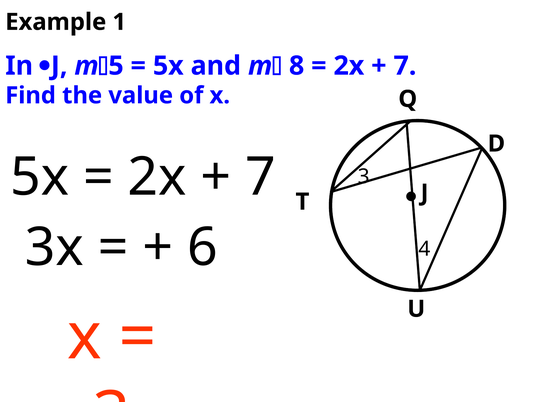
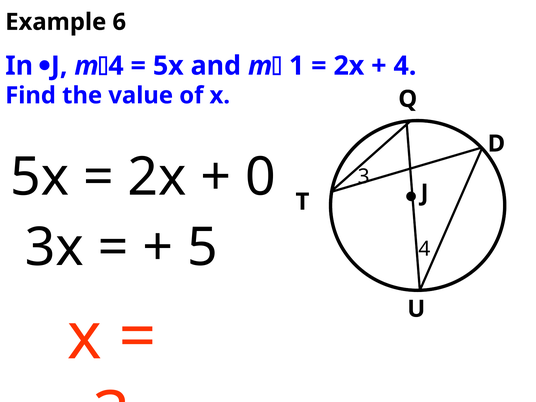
1: 1 -> 6
5 at (116, 66): 5 -> 4
8: 8 -> 1
7 at (405, 66): 7 -> 4
7 at (260, 177): 7 -> 0
6: 6 -> 5
